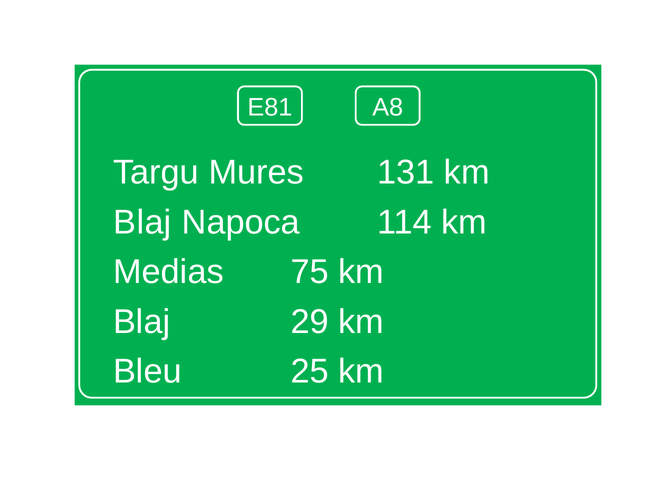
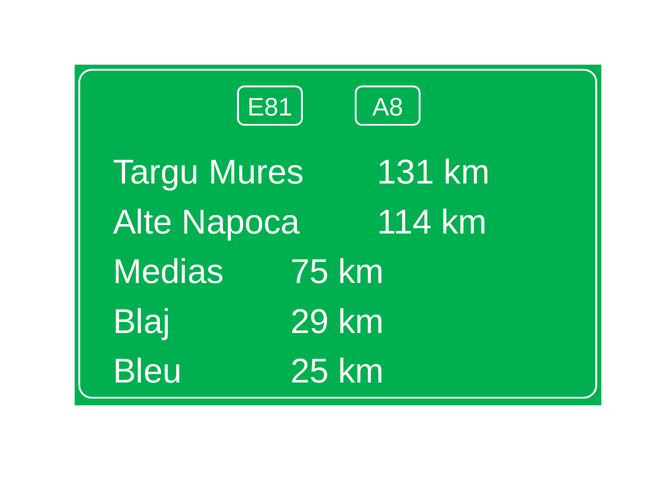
Blaj at (142, 222): Blaj -> Alte
